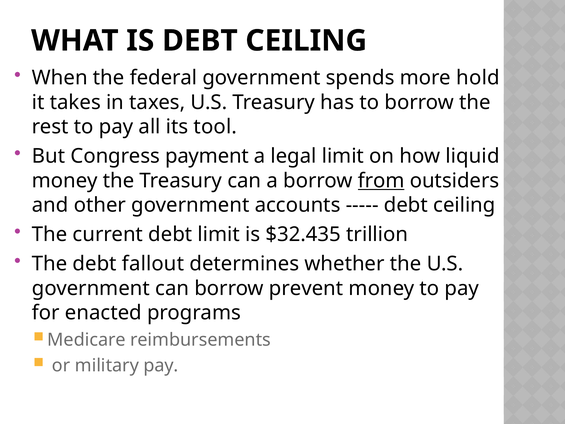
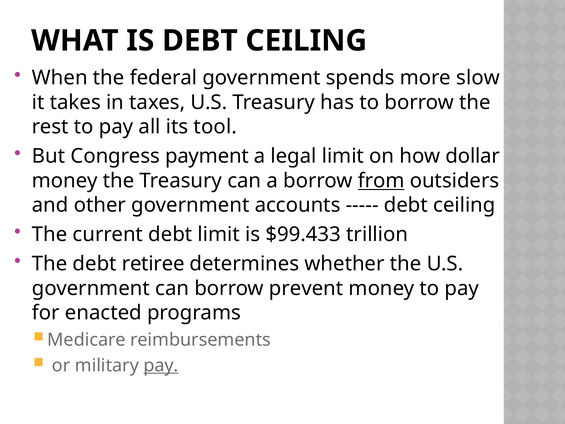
hold: hold -> slow
liquid: liquid -> dollar
$32.435: $32.435 -> $99.433
fallout: fallout -> retiree
pay at (161, 365) underline: none -> present
